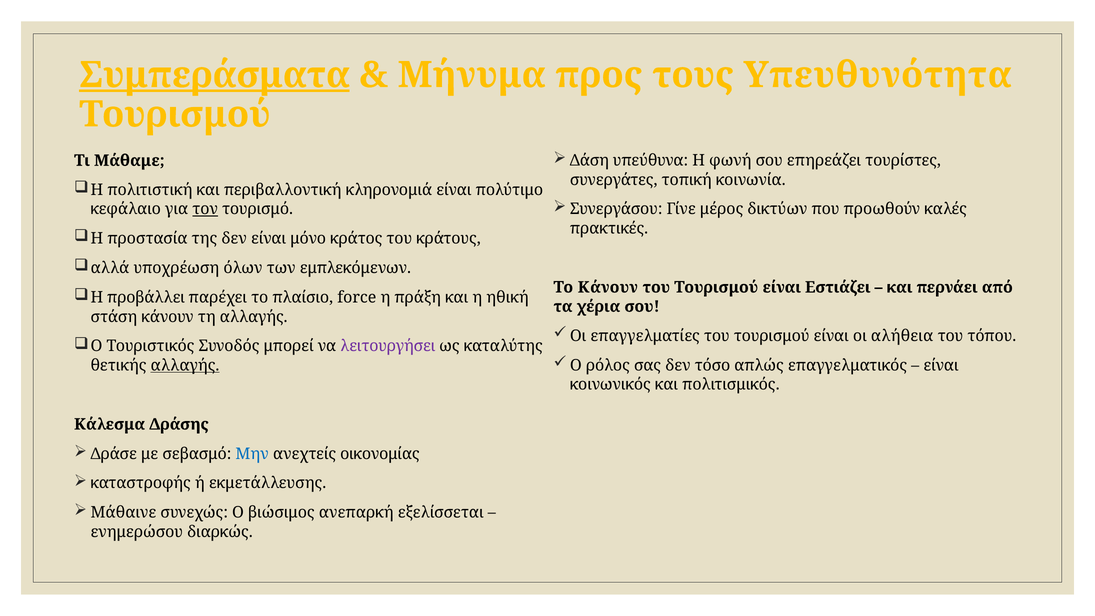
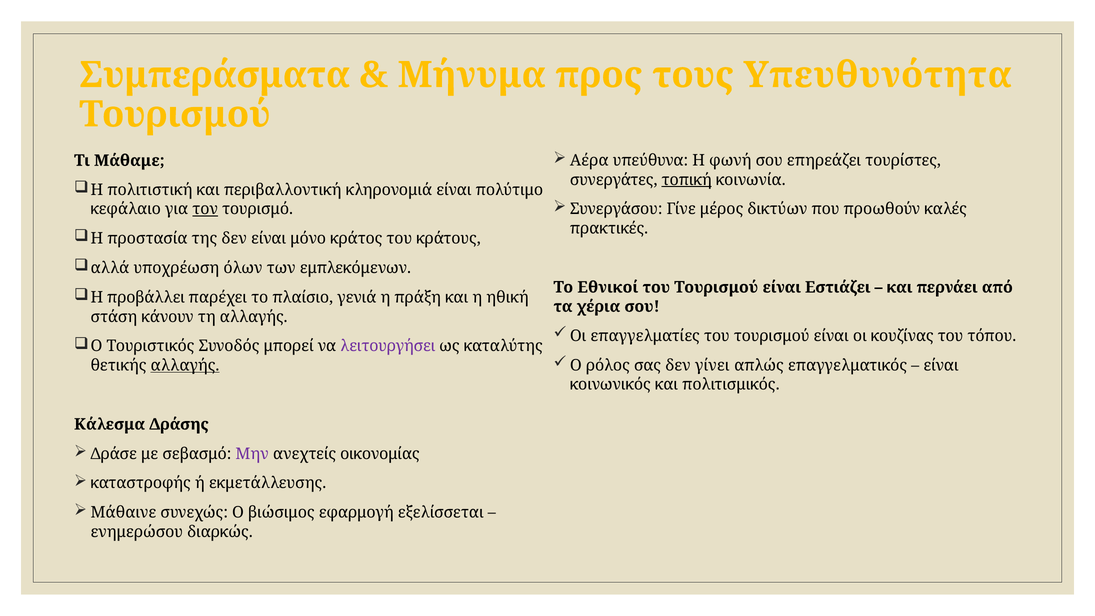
Συμπεράσματα underline: present -> none
Δάση: Δάση -> Αέρα
τοπική underline: none -> present
Το Κάνουν: Κάνουν -> Εθνικοί
force: force -> γενιά
αλήθεια: αλήθεια -> κουζίνας
τόσο: τόσο -> γίνει
Μην colour: blue -> purple
ανεπαρκή: ανεπαρκή -> εφαρμογή
